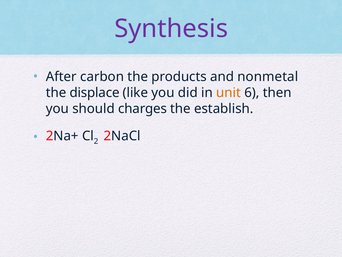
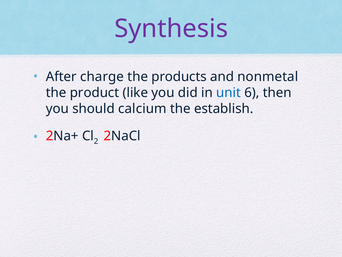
carbon: carbon -> charge
displace: displace -> product
unit colour: orange -> blue
charges: charges -> calcium
